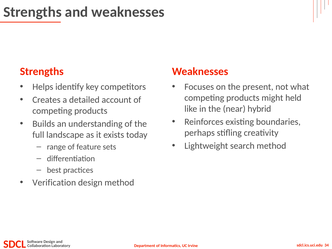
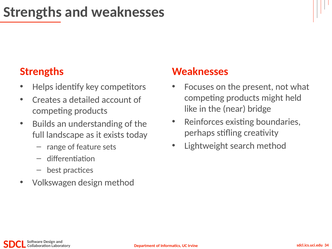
hybrid: hybrid -> bridge
Verification: Verification -> Volkswagen
